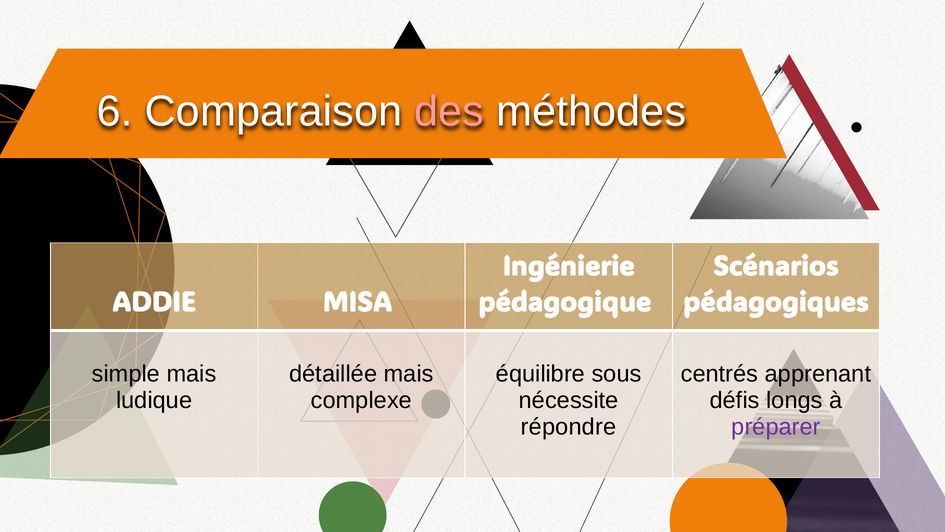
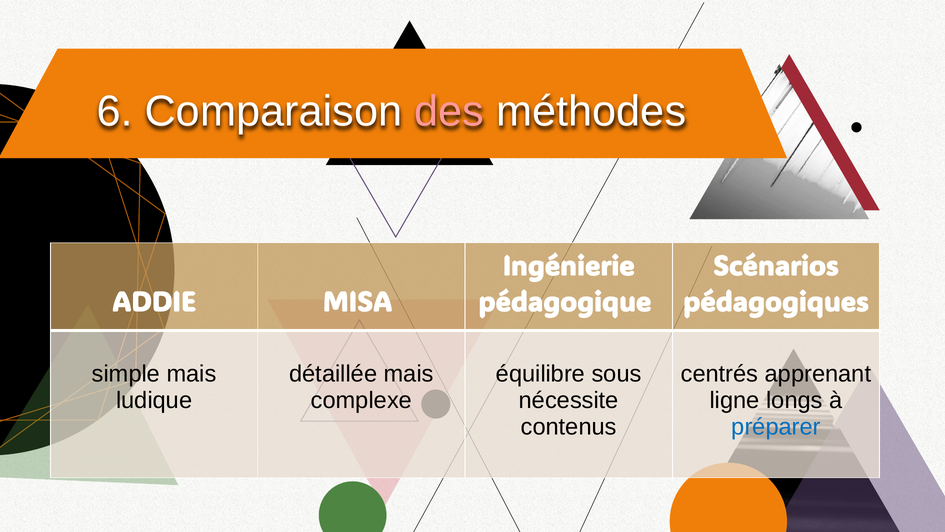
défis: défis -> ligne
répondre: répondre -> contenus
préparer colour: purple -> blue
